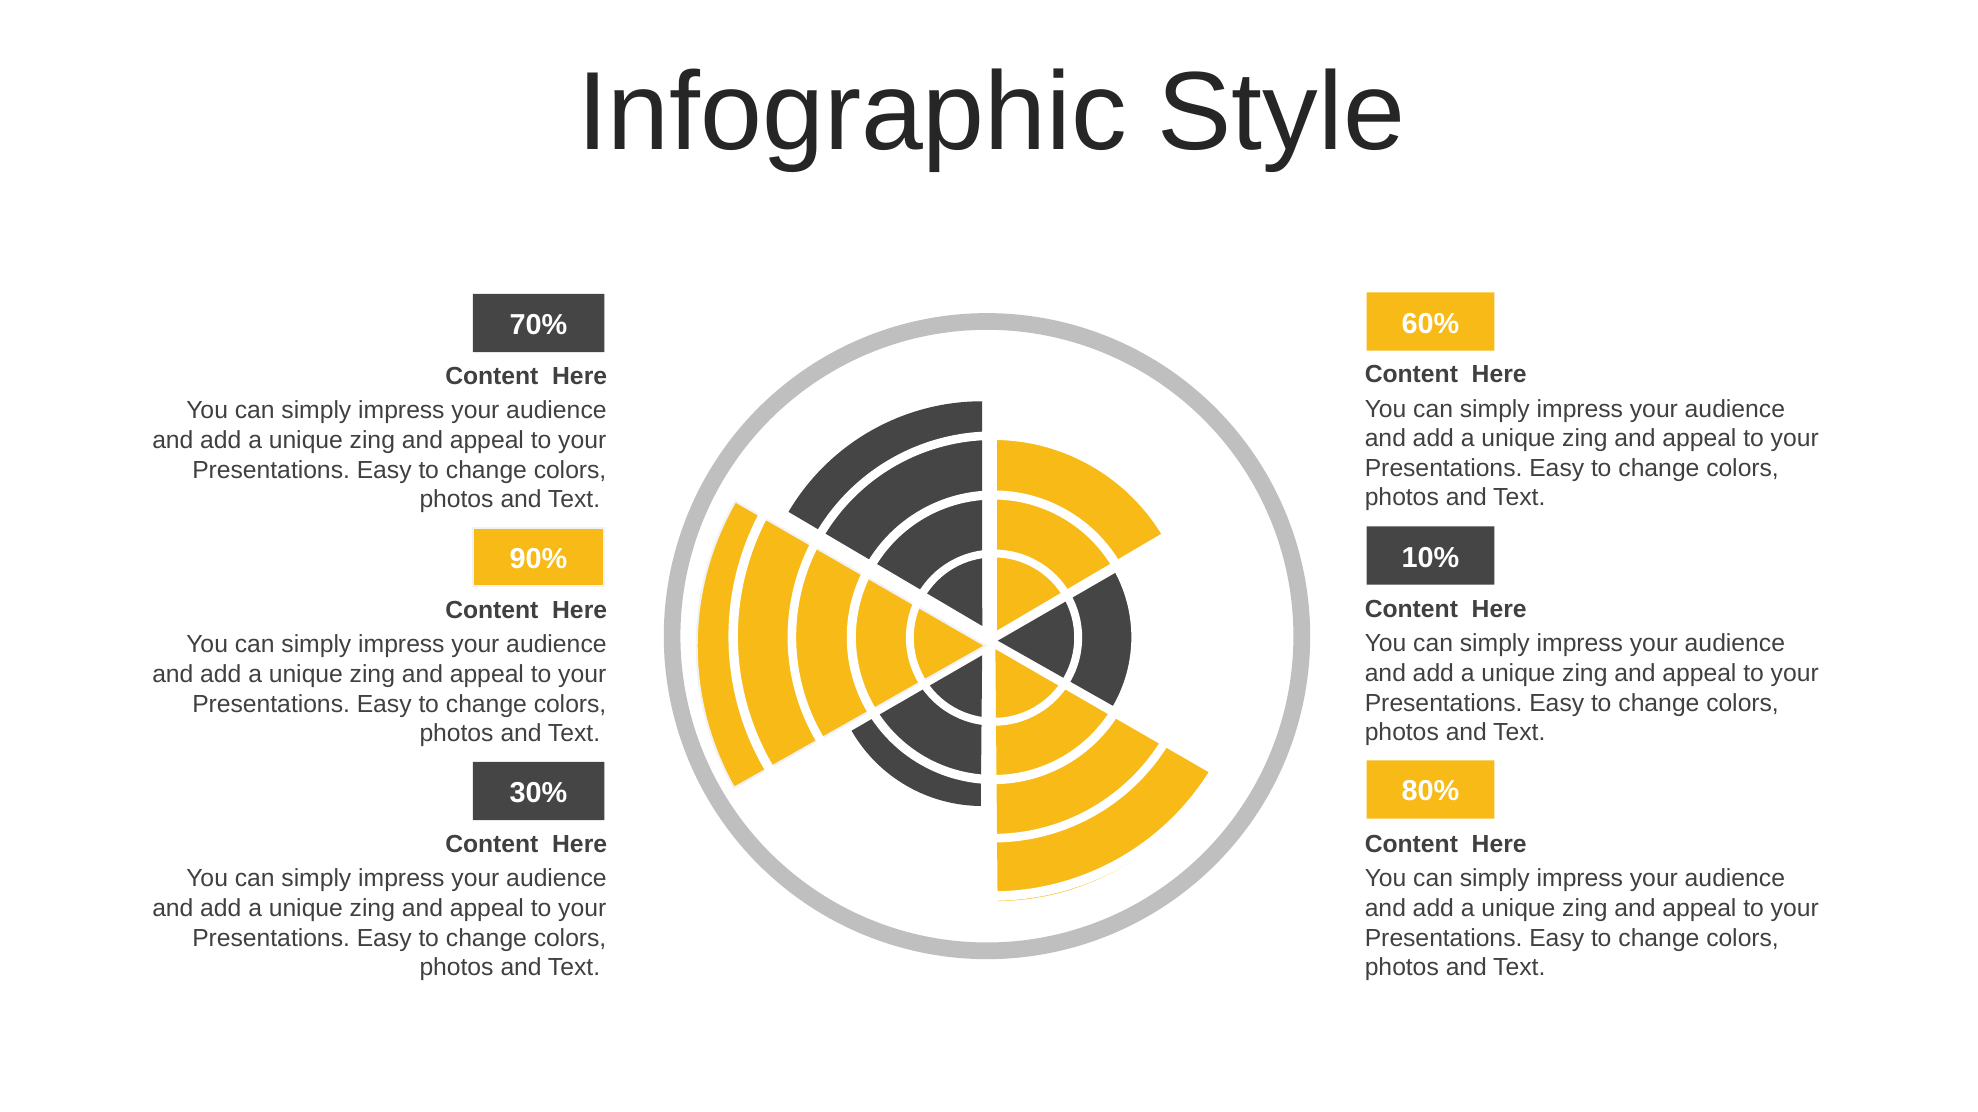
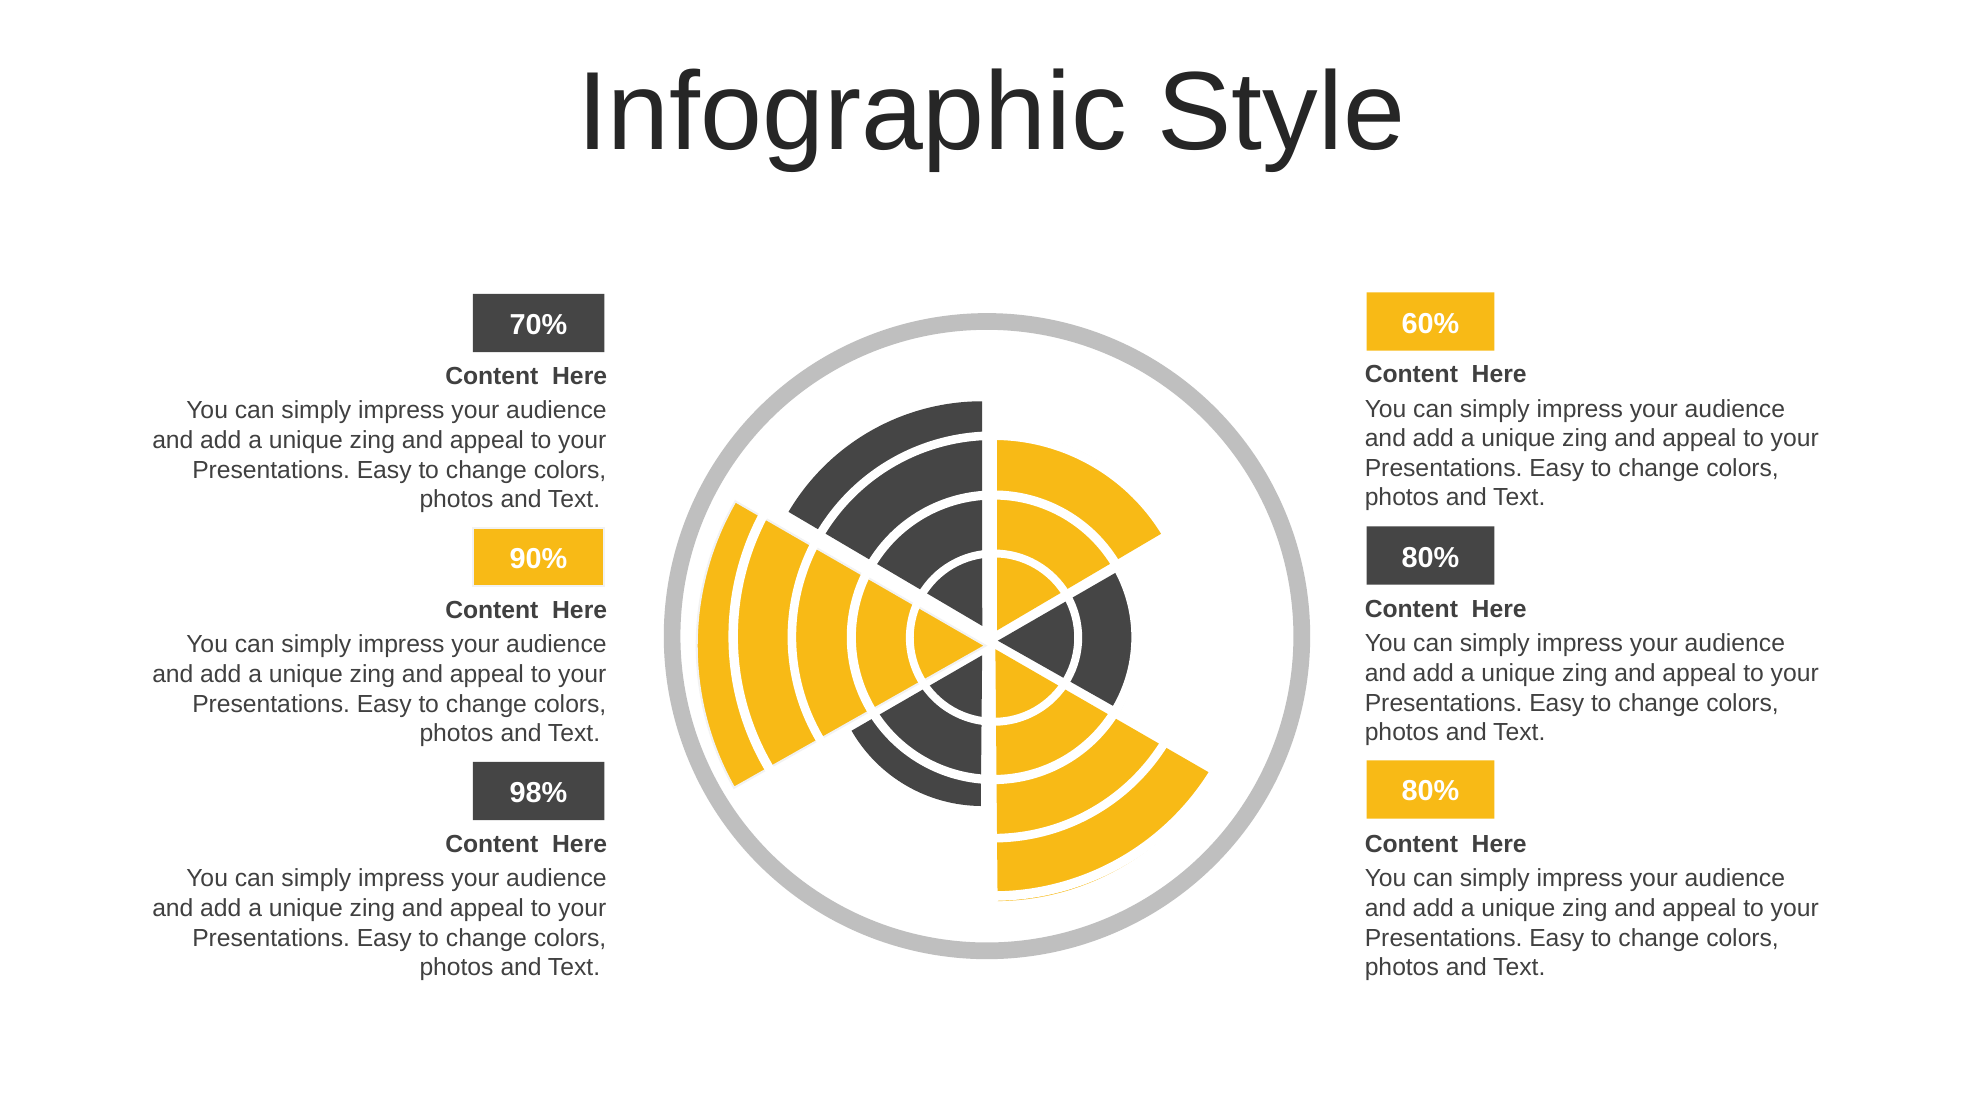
10% at (1430, 558): 10% -> 80%
30%: 30% -> 98%
